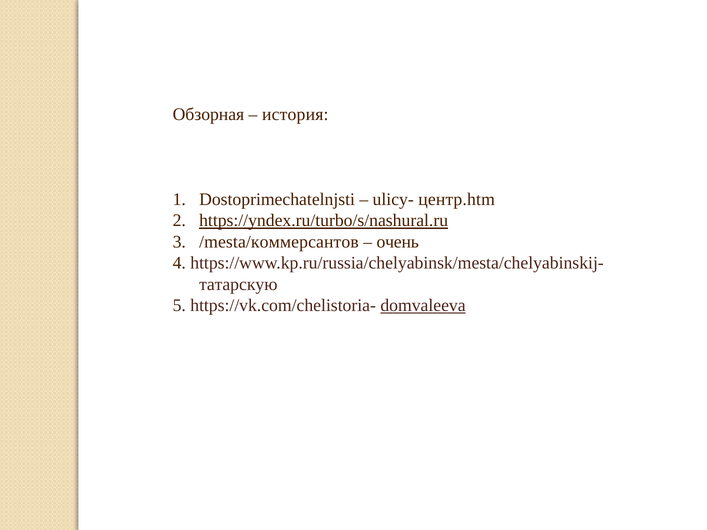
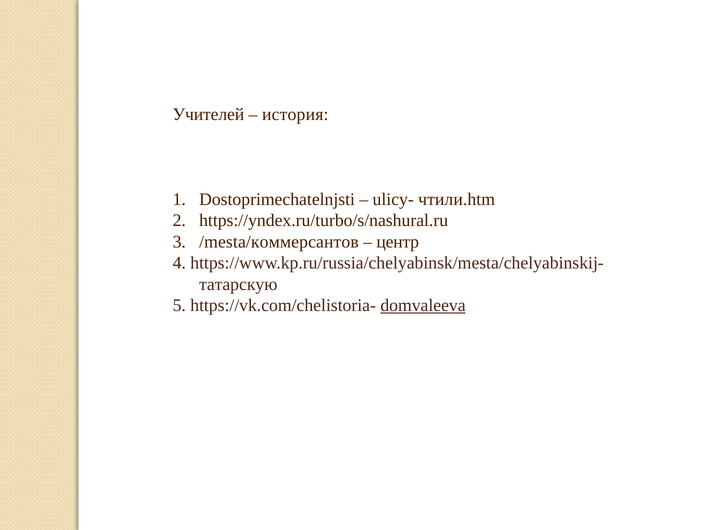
Обзорная: Обзорная -> Учителей
центр.htm: центр.htm -> чтили.htm
https://yndex.ru/turbo/s/nashural.ru underline: present -> none
очень: очень -> центр
